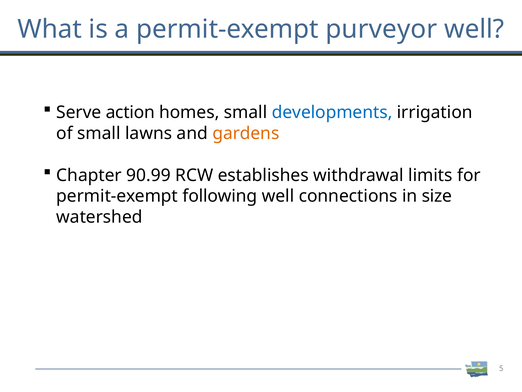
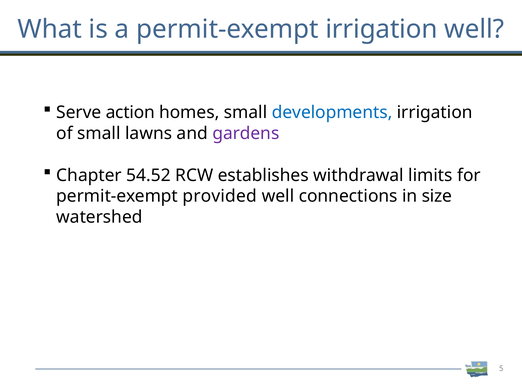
permit-exempt purveyor: purveyor -> irrigation
gardens colour: orange -> purple
90.99: 90.99 -> 54.52
following: following -> provided
